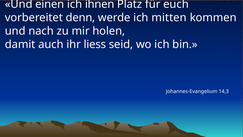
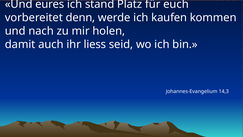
einen: einen -> eures
ihnen: ihnen -> stand
mitten: mitten -> kaufen
